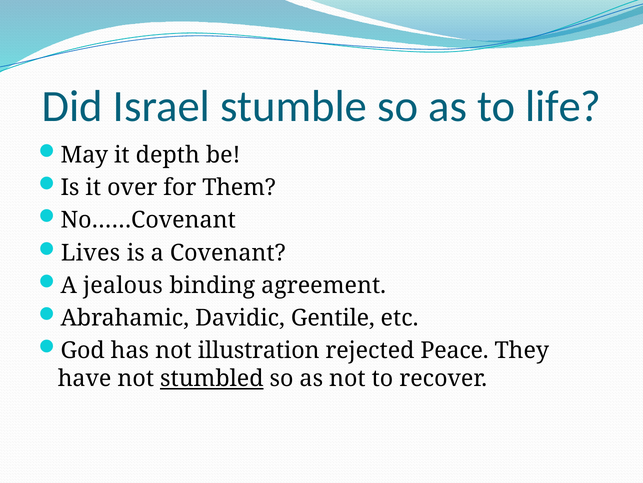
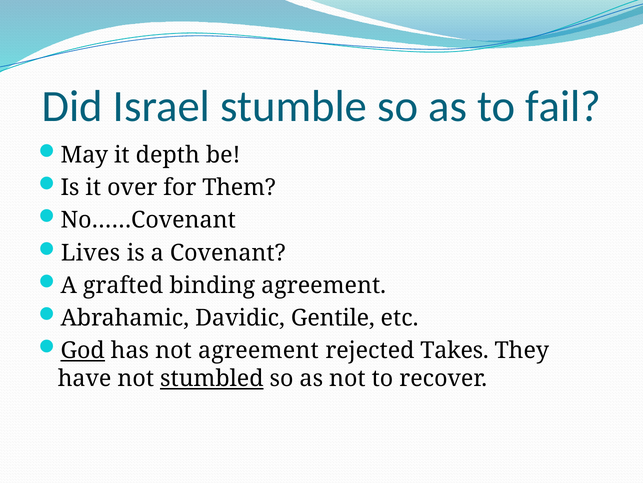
life: life -> fail
jealous: jealous -> grafted
God underline: none -> present
not illustration: illustration -> agreement
Peace: Peace -> Takes
